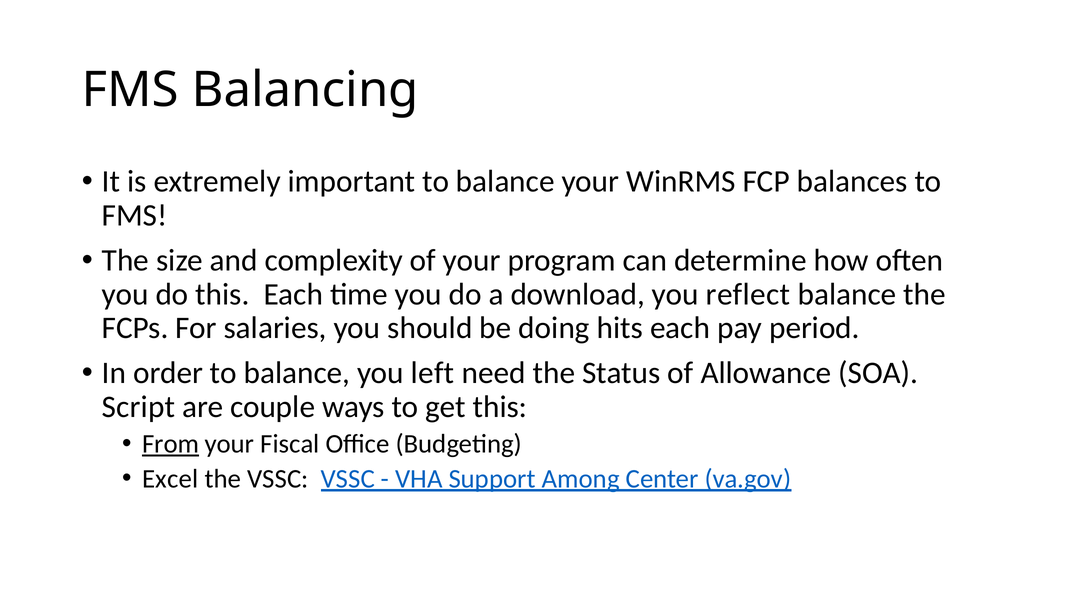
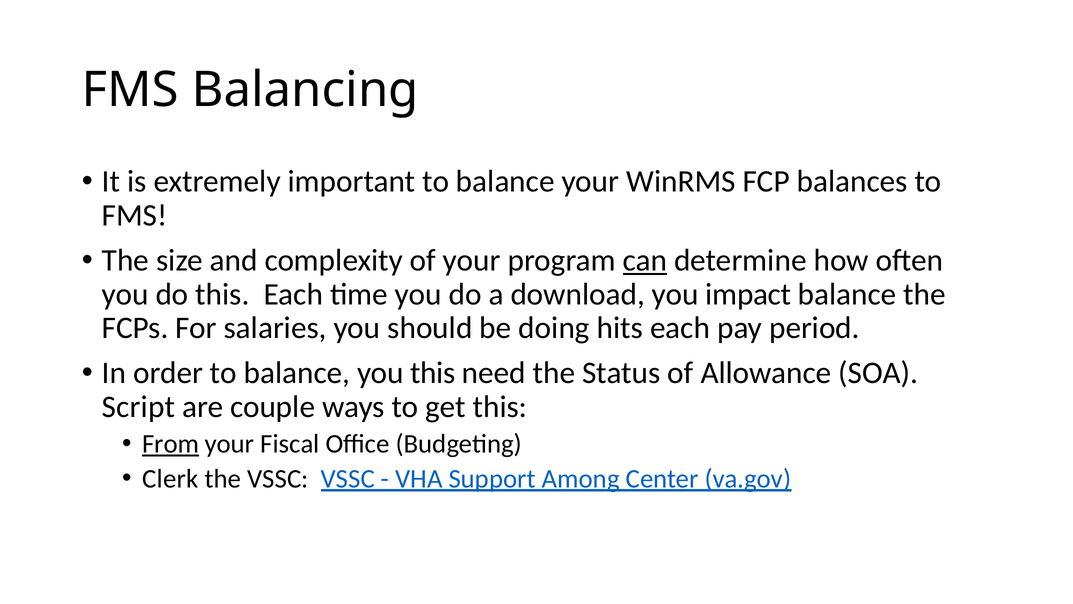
can underline: none -> present
reflect: reflect -> impact
you left: left -> this
Excel: Excel -> Clerk
